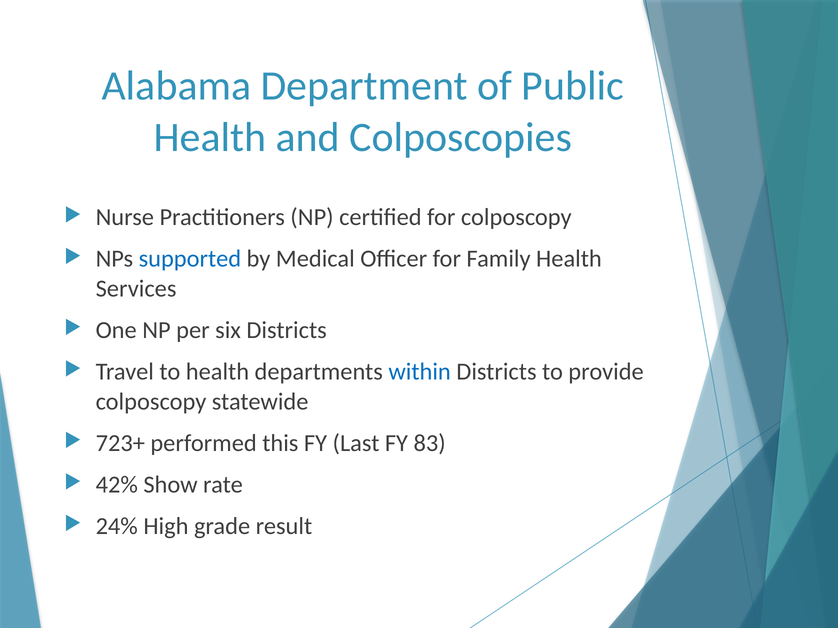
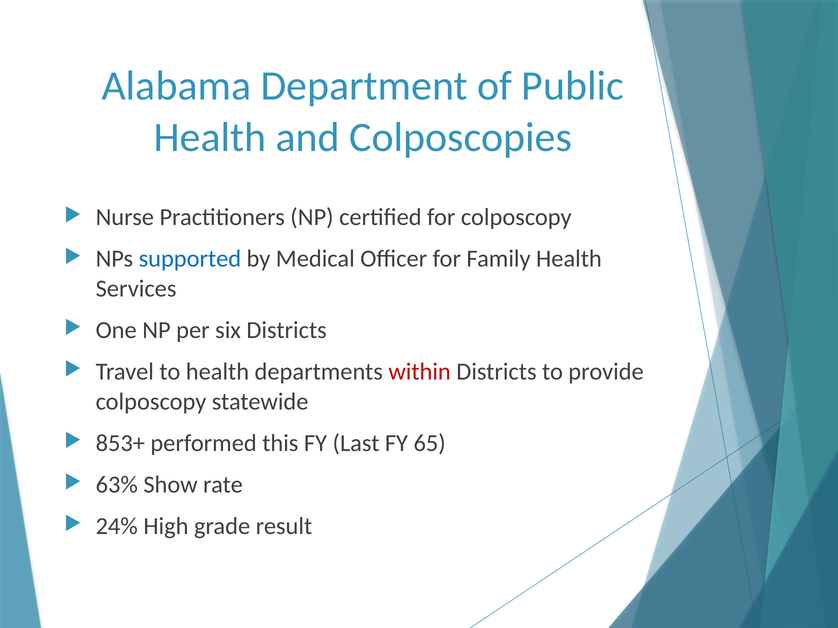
within colour: blue -> red
723+: 723+ -> 853+
83: 83 -> 65
42%: 42% -> 63%
